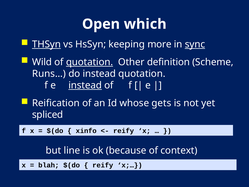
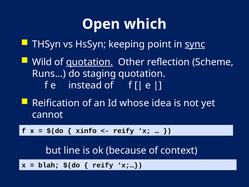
THSyn underline: present -> none
more: more -> point
definition: definition -> reflection
do instead: instead -> staging
instead at (85, 85) underline: present -> none
gets: gets -> idea
spliced: spliced -> cannot
